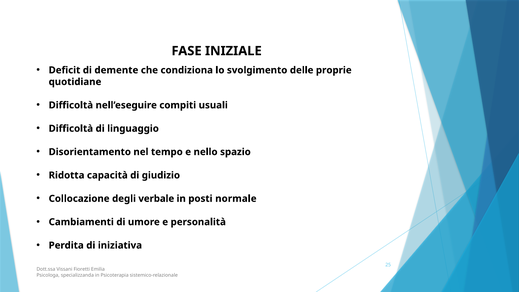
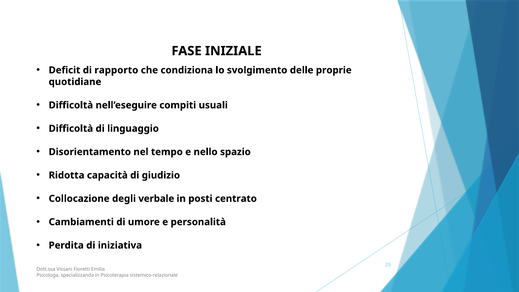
demente: demente -> rapporto
normale: normale -> centrato
